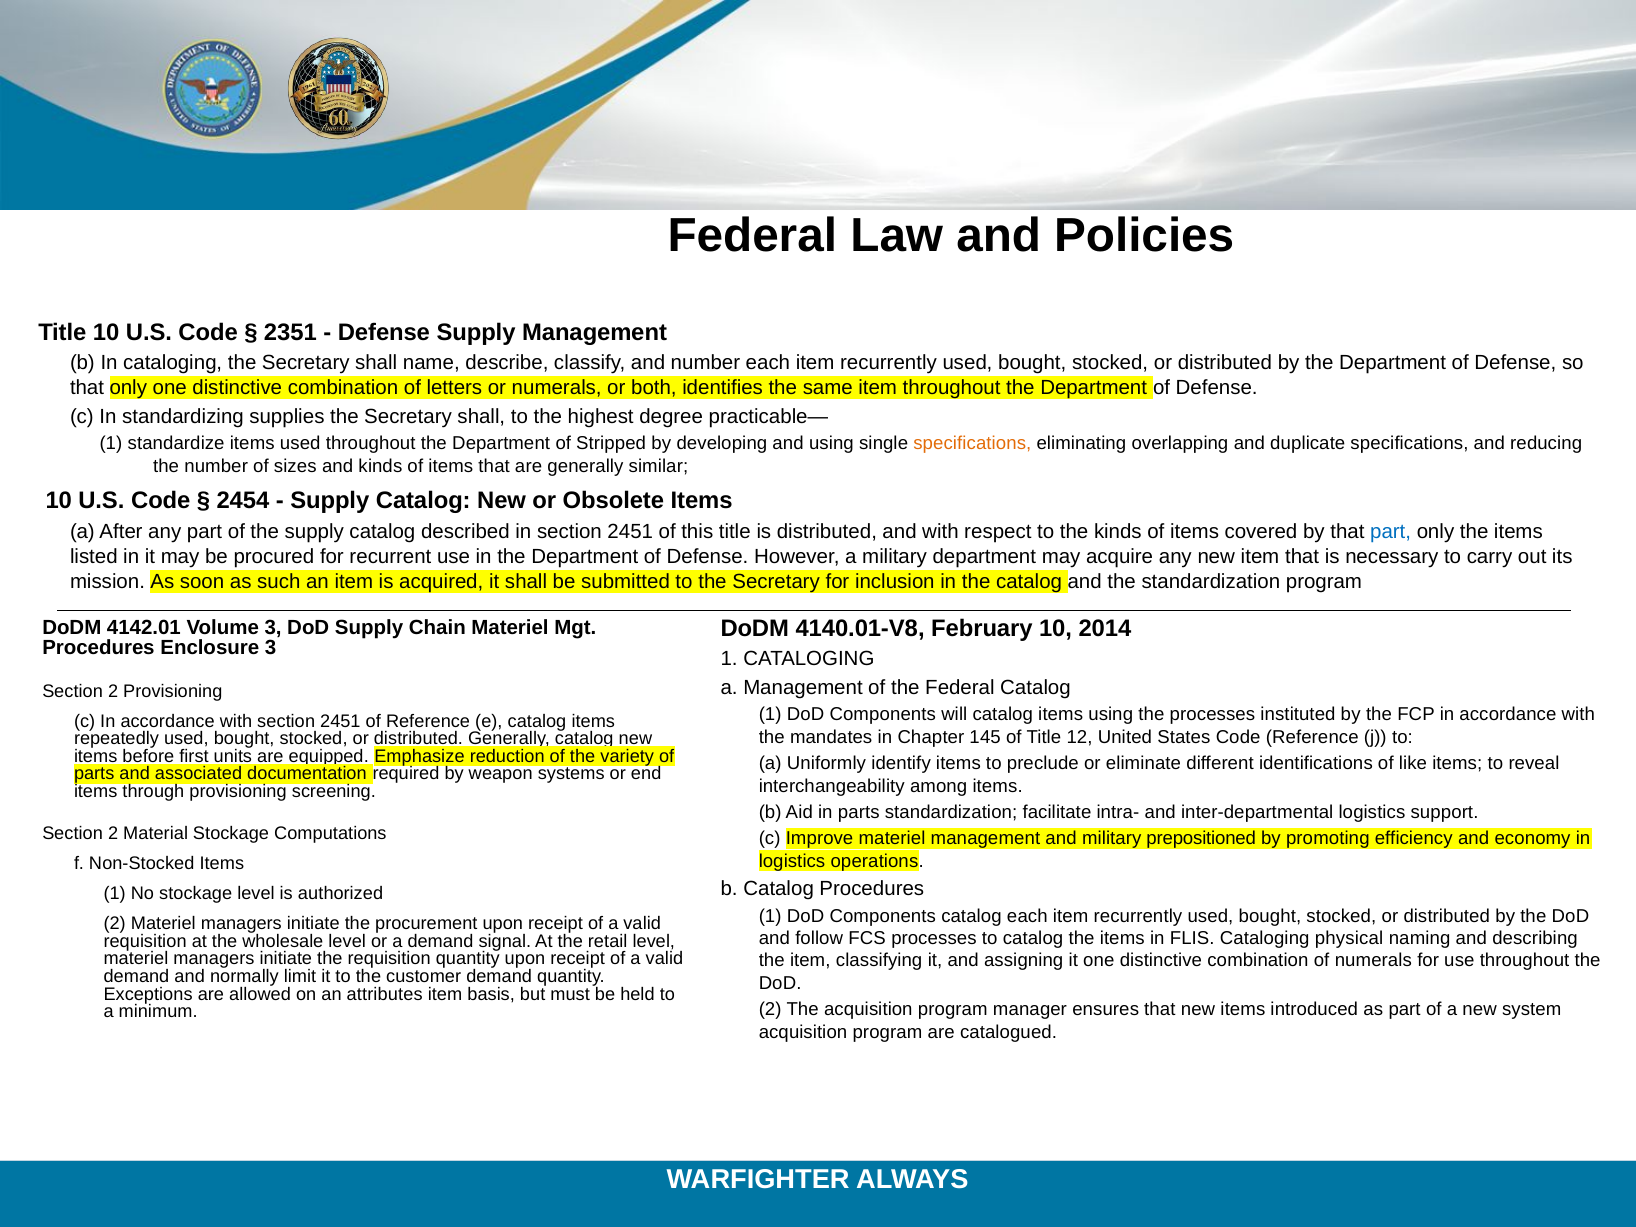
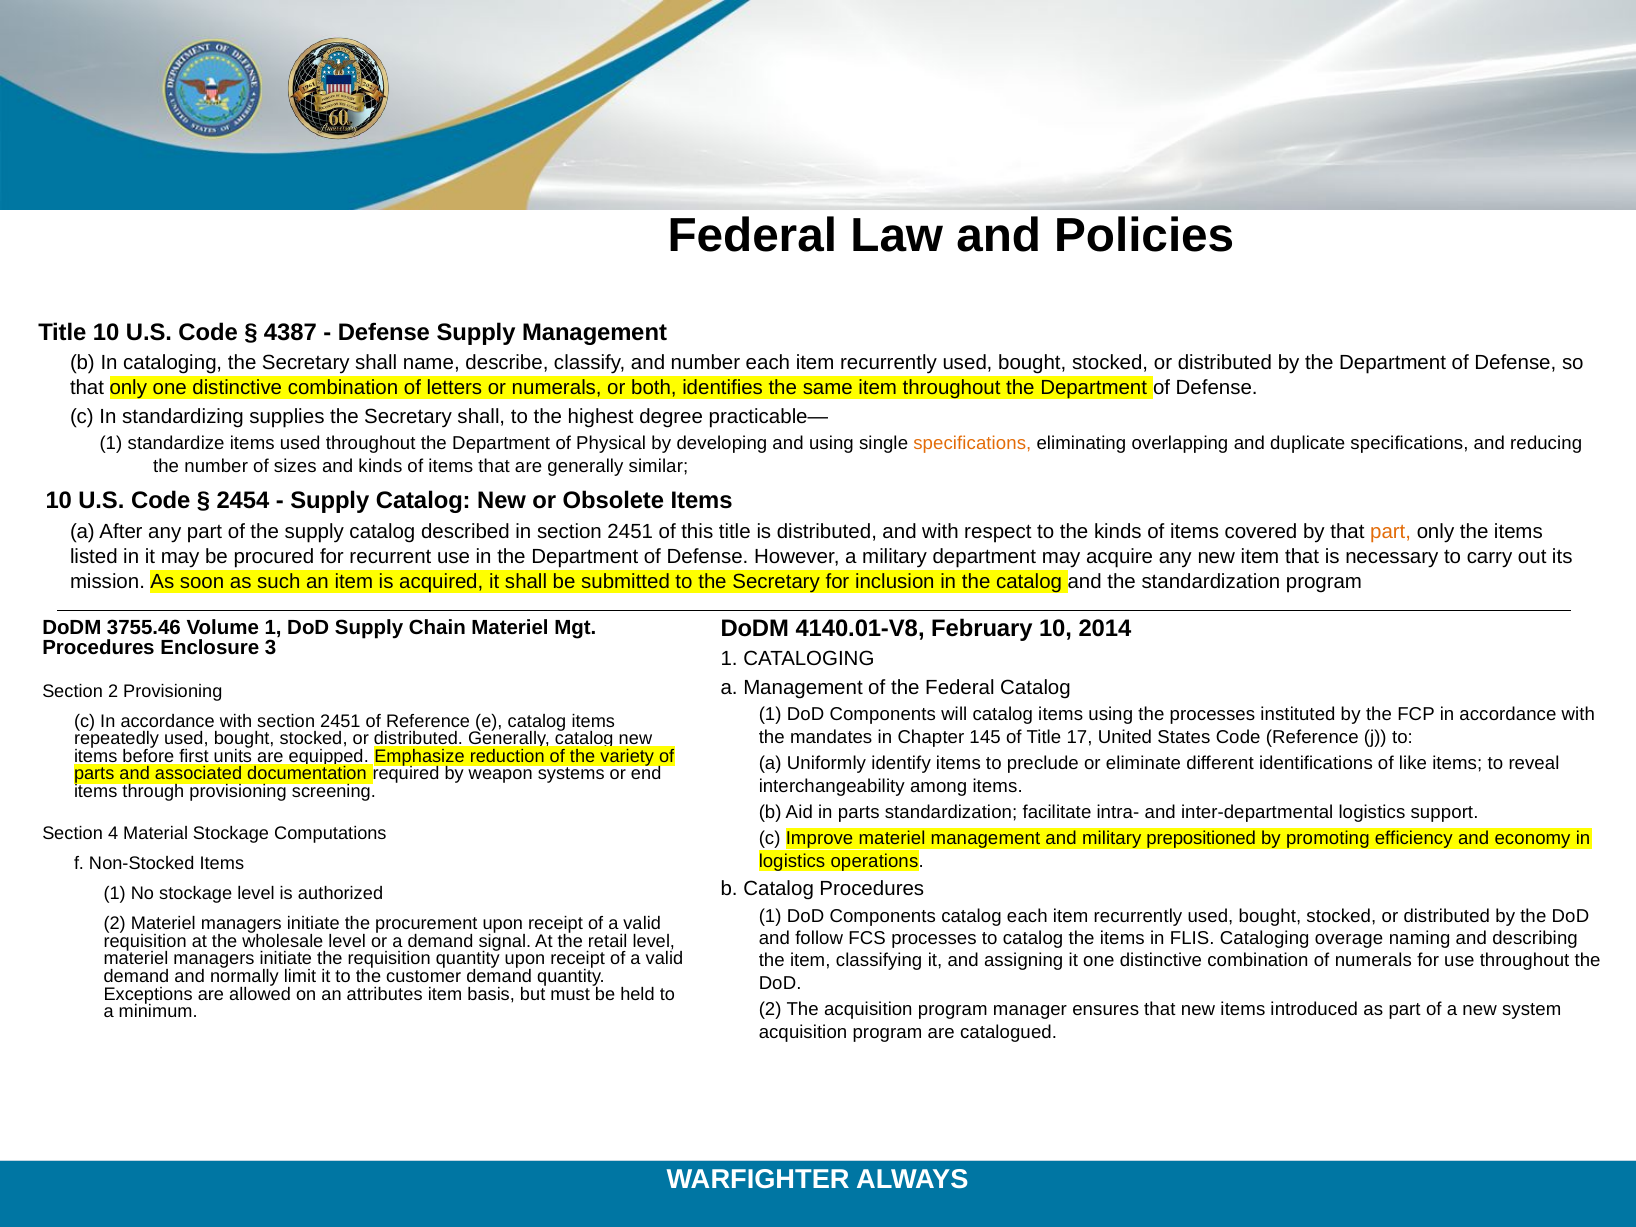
2351: 2351 -> 4387
Stripped: Stripped -> Physical
part at (1391, 532) colour: blue -> orange
4142.01: 4142.01 -> 3755.46
Volume 3: 3 -> 1
12: 12 -> 17
2 at (113, 834): 2 -> 4
physical: physical -> overage
